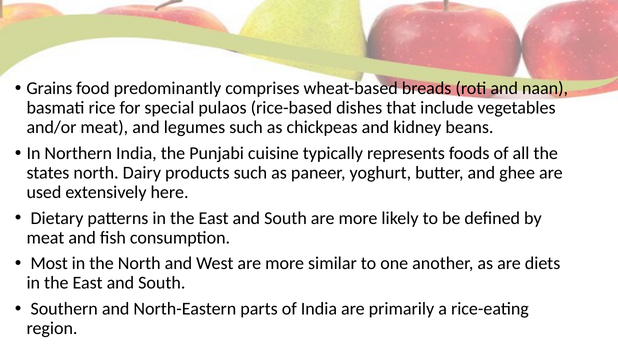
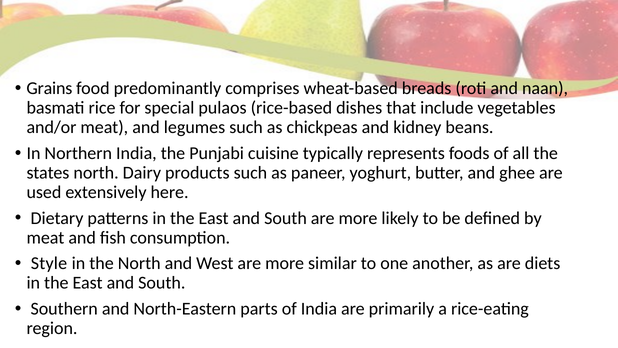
Most: Most -> Style
